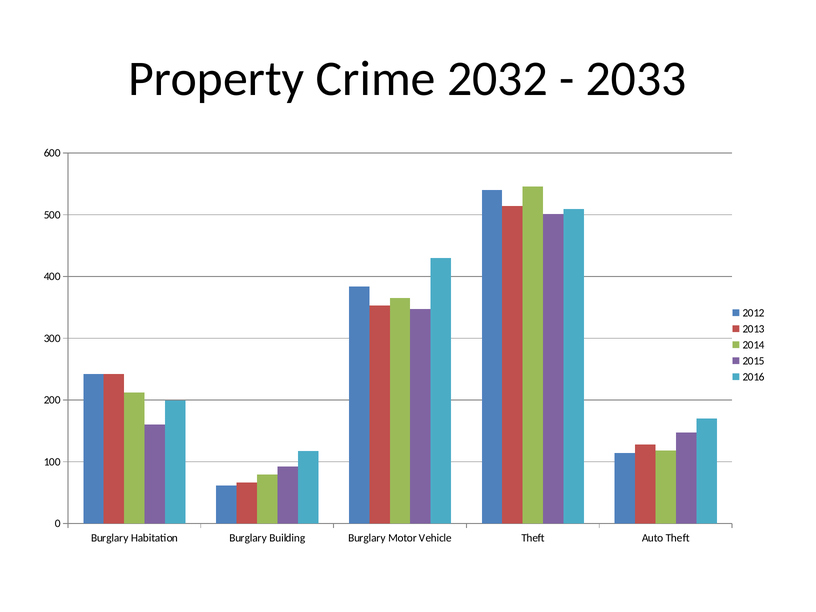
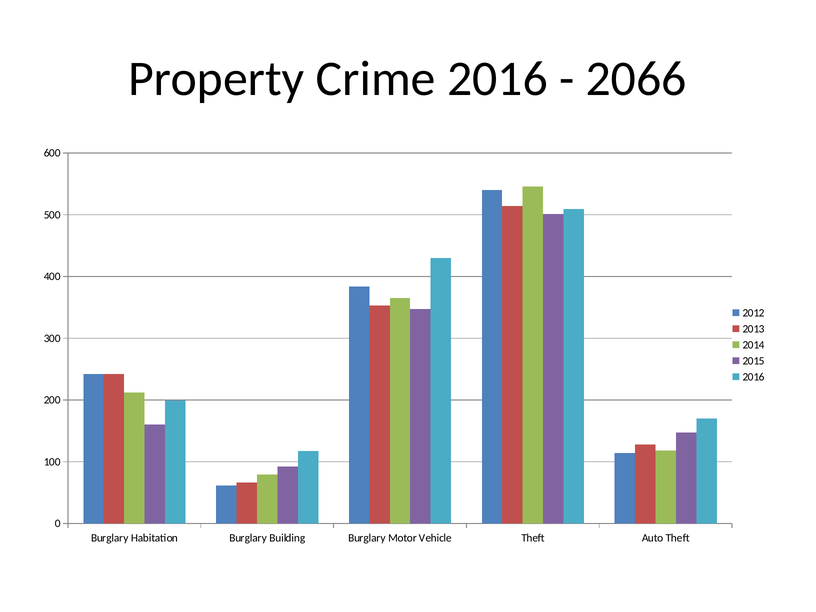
Crime 2032: 2032 -> 2016
2033: 2033 -> 2066
